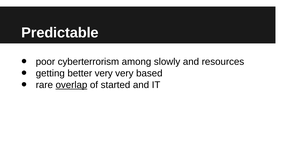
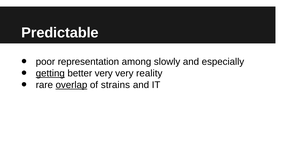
cyberterrorism: cyberterrorism -> representation
resources: resources -> especially
getting underline: none -> present
based: based -> reality
started: started -> strains
